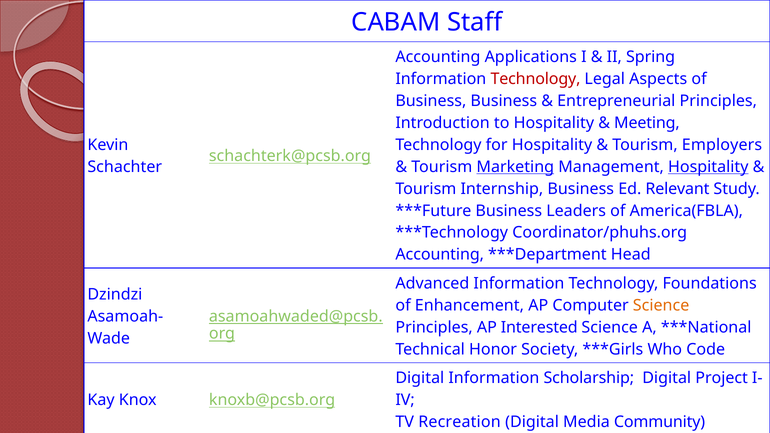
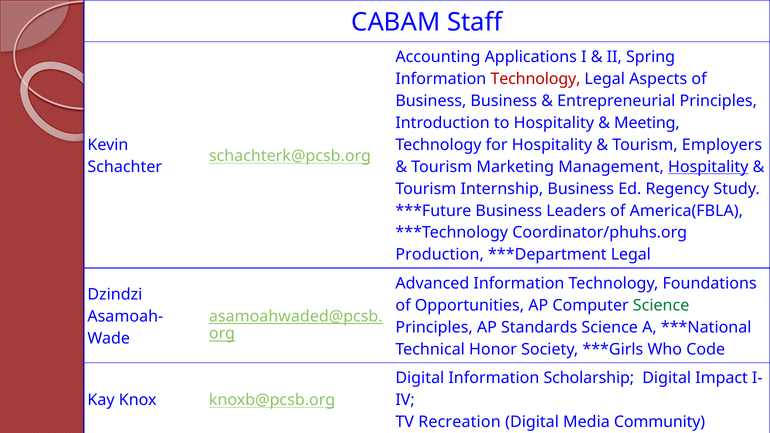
Marketing at (515, 167) underline: present -> none
Relevant: Relevant -> Regency
Accounting at (440, 255): Accounting -> Production
Head at (631, 255): Head -> Legal
Enhancement: Enhancement -> Opportunities
Science at (661, 305) colour: orange -> green
Interested: Interested -> Standards
Project: Project -> Impact
